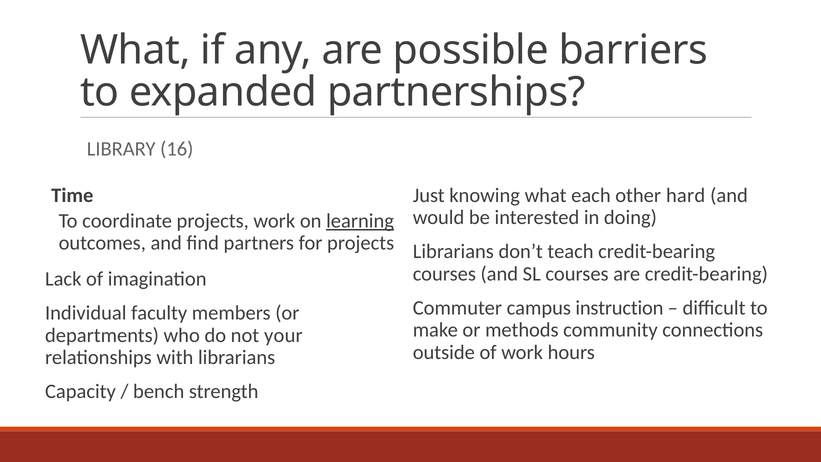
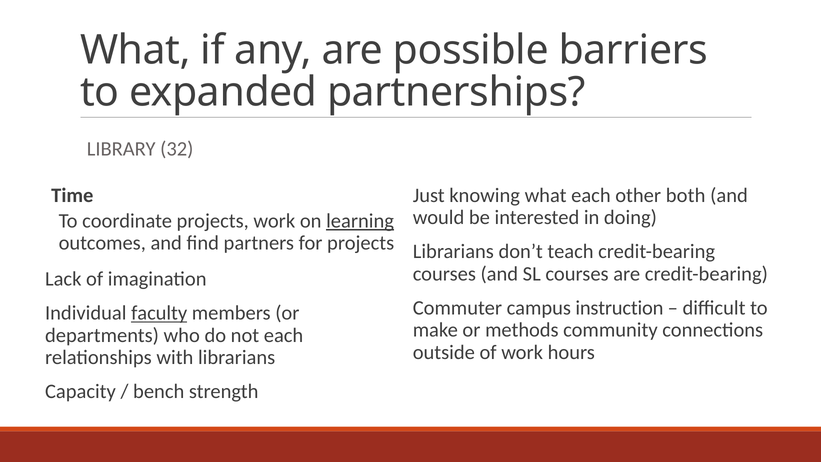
16: 16 -> 32
hard: hard -> both
faculty underline: none -> present
not your: your -> each
